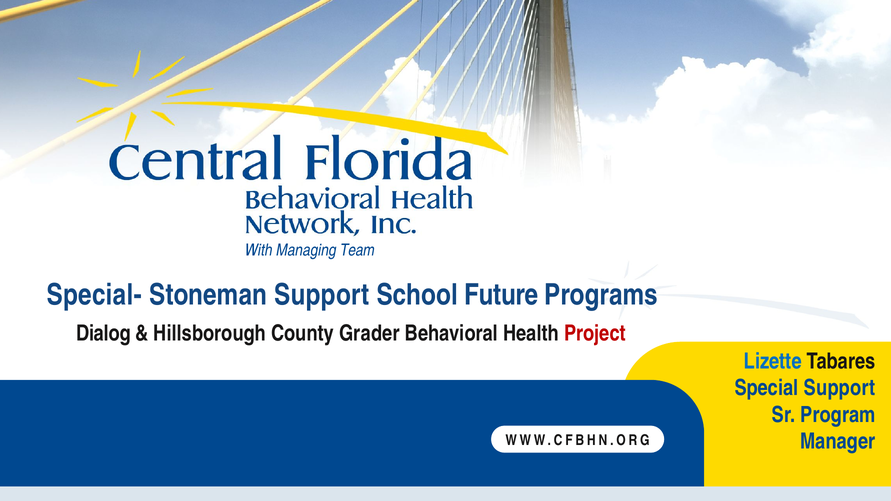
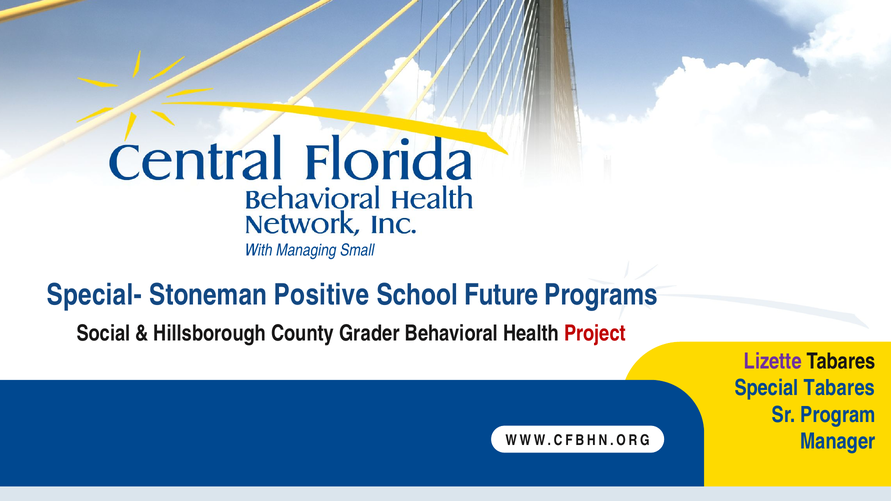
Team: Team -> Small
Stoneman Support: Support -> Positive
Dialog: Dialog -> Social
Lizette colour: blue -> purple
Special Support: Support -> Tabares
